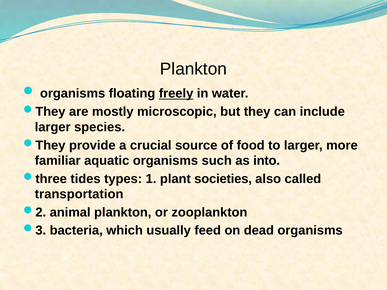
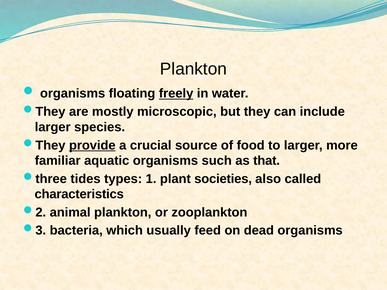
provide underline: none -> present
into: into -> that
transportation: transportation -> characteristics
